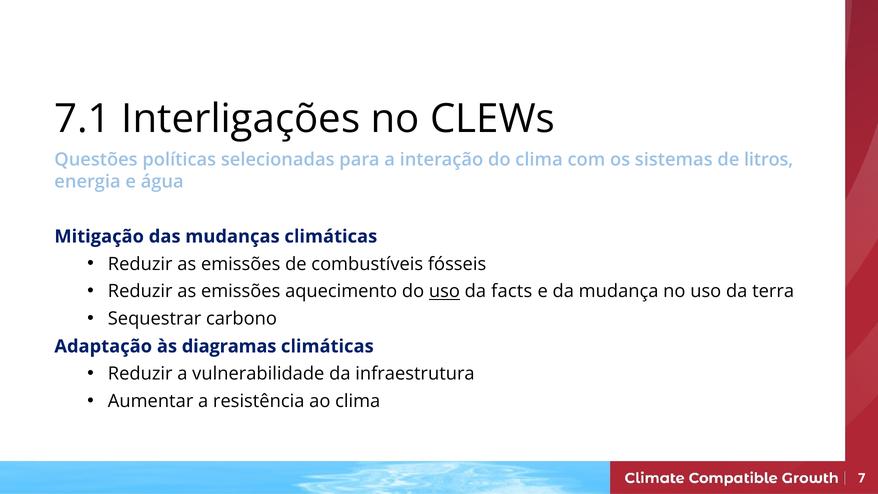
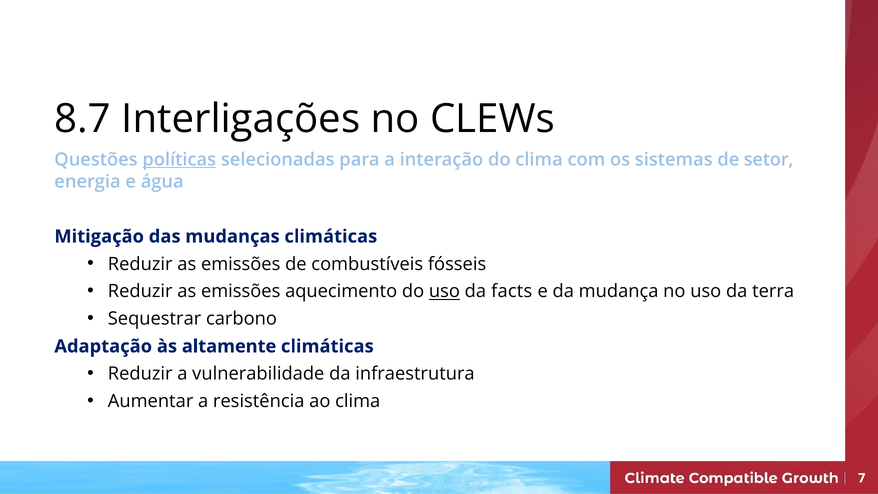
7.1: 7.1 -> 8.7
políticas underline: none -> present
litros: litros -> setor
diagramas: diagramas -> altamente
